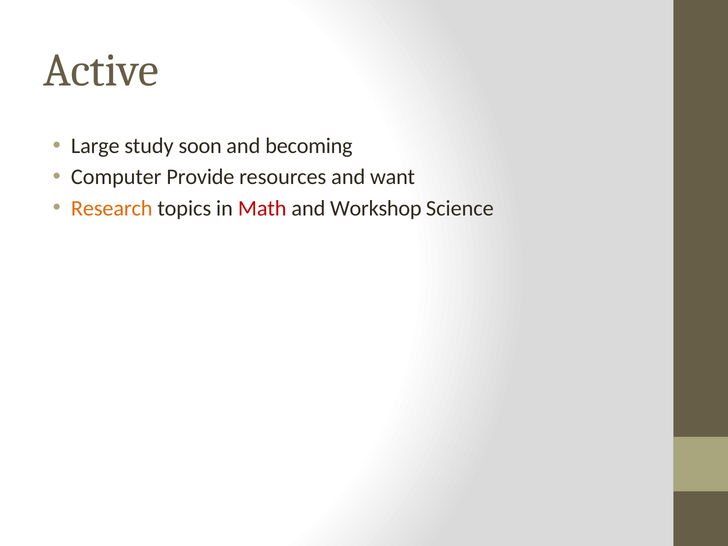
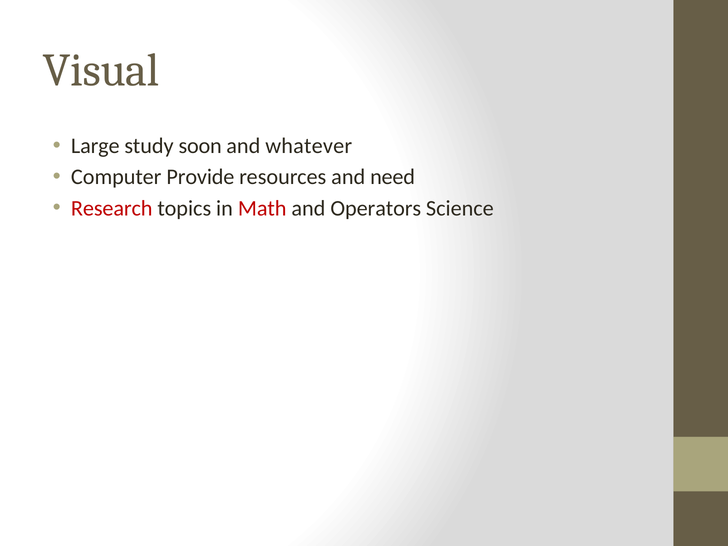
Active: Active -> Visual
becoming: becoming -> whatever
want: want -> need
Research colour: orange -> red
Workshop: Workshop -> Operators
